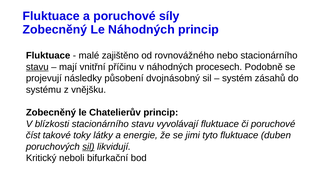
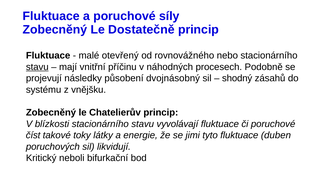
Le Náhodných: Náhodných -> Dostatečně
zajištěno: zajištěno -> otevřený
systém: systém -> shodný
sil at (88, 147) underline: present -> none
